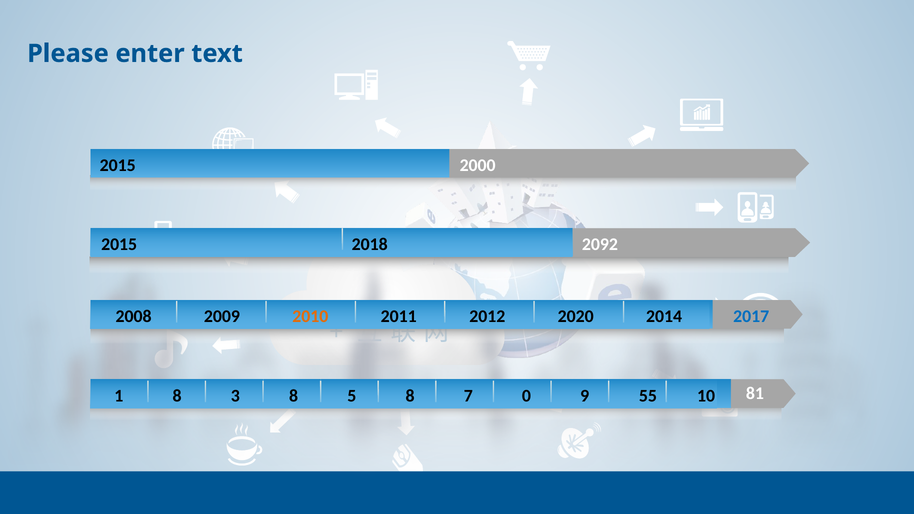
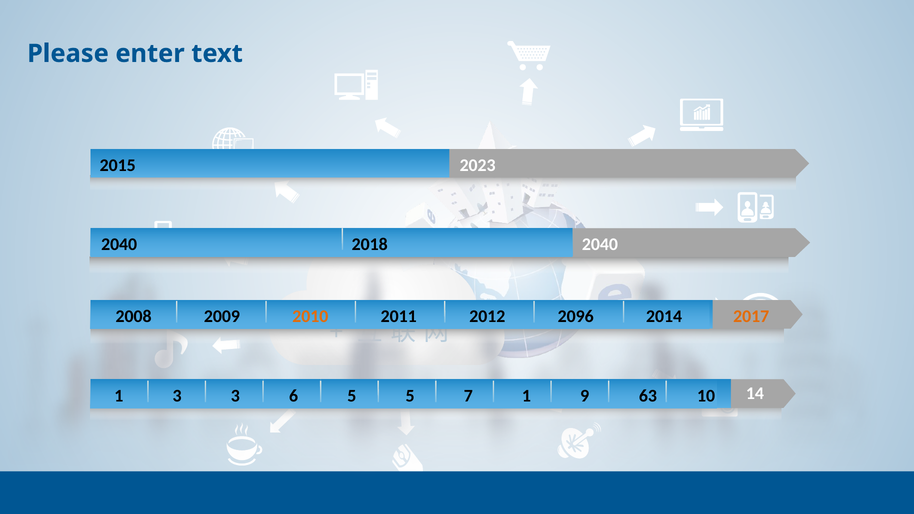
2000: 2000 -> 2023
2015 at (119, 245): 2015 -> 2040
2018 2092: 2092 -> 2040
2020: 2020 -> 2096
2017 colour: blue -> orange
1 8: 8 -> 3
3 8: 8 -> 6
5 8: 8 -> 5
7 0: 0 -> 1
55: 55 -> 63
81: 81 -> 14
